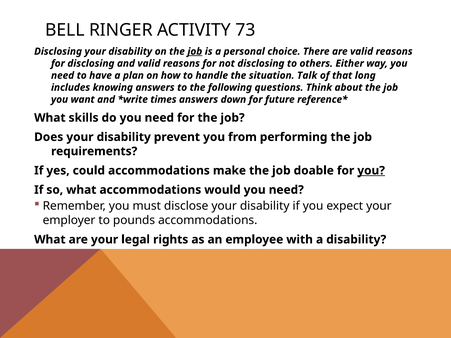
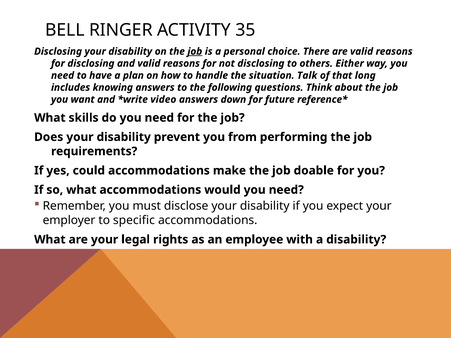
73: 73 -> 35
times: times -> video
you at (371, 171) underline: present -> none
pounds: pounds -> specific
